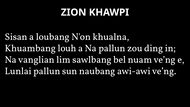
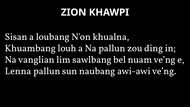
Lunlai: Lunlai -> Lenna
